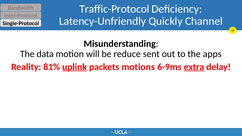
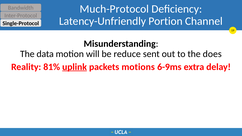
Traffic-Protocol: Traffic-Protocol -> Much-Protocol
Quickly: Quickly -> Portion
apps: apps -> does
extra underline: present -> none
